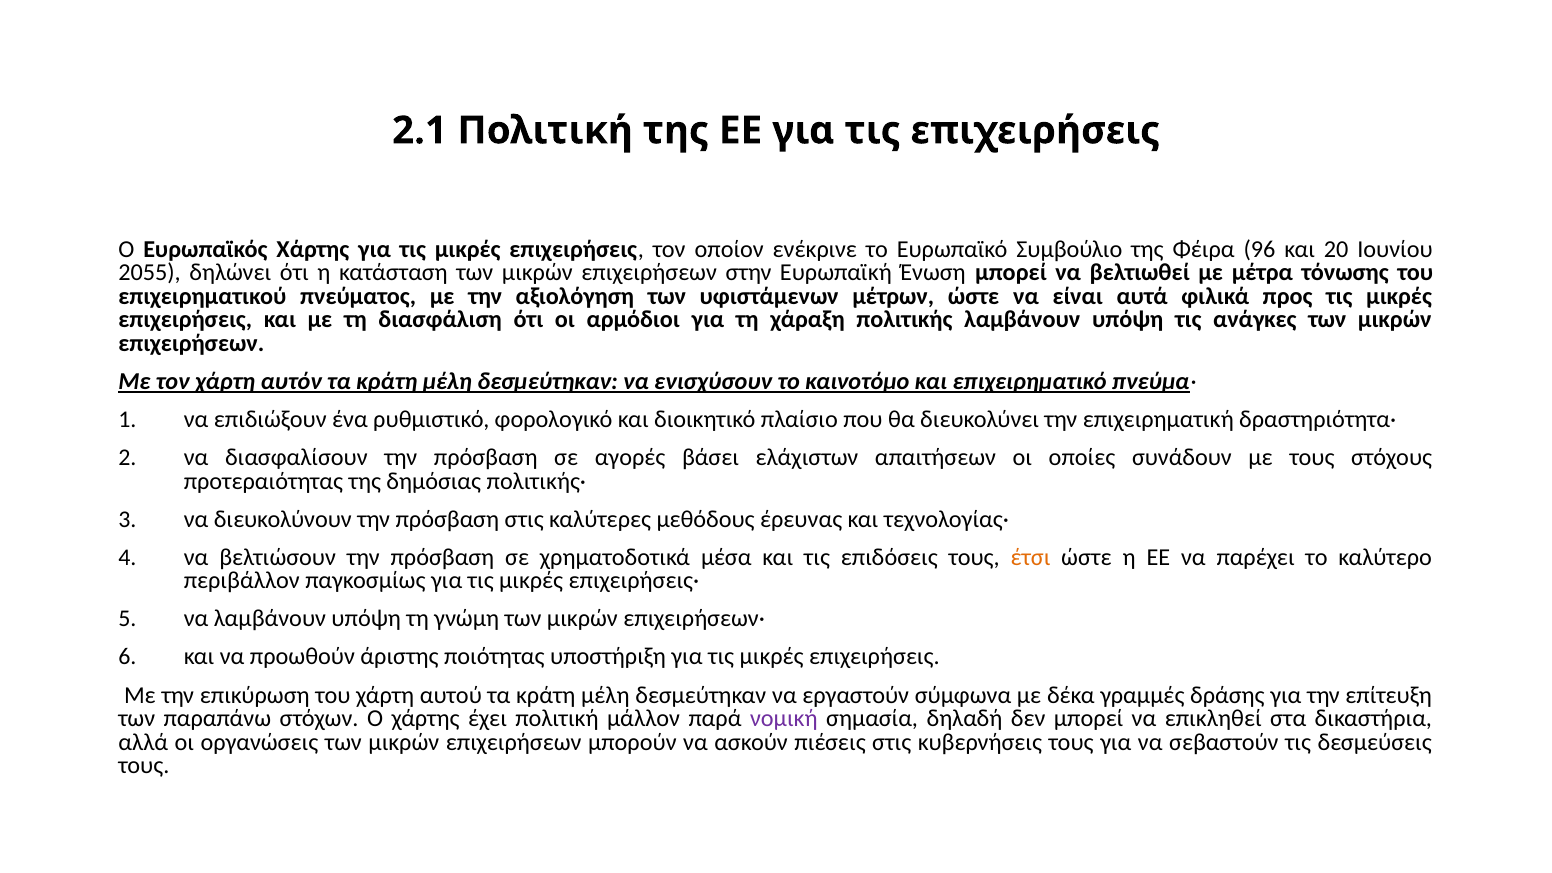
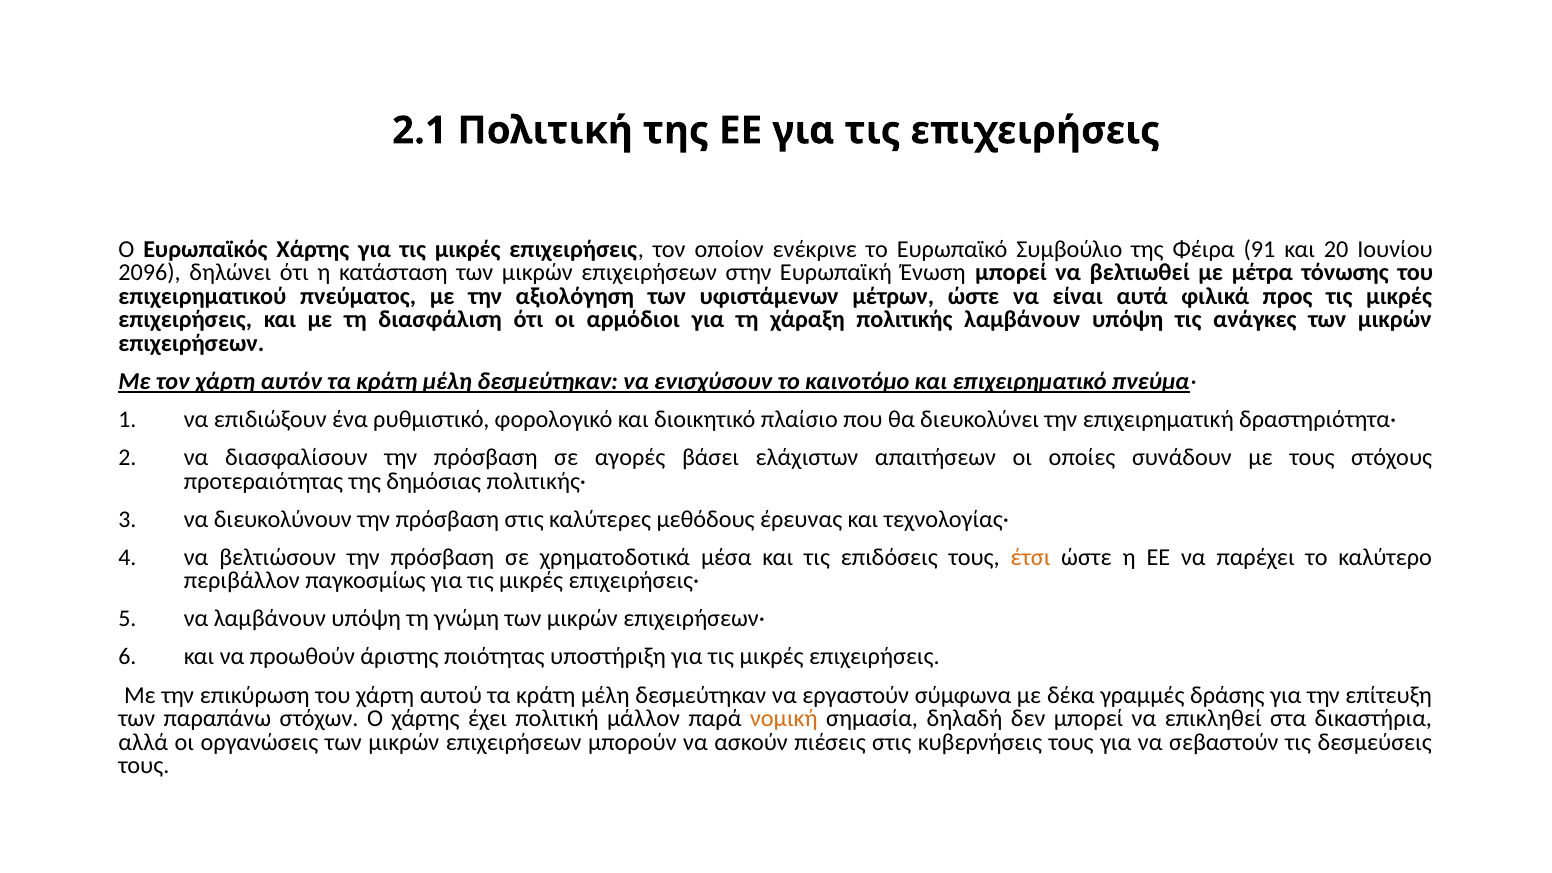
96: 96 -> 91
2055: 2055 -> 2096
νομική colour: purple -> orange
